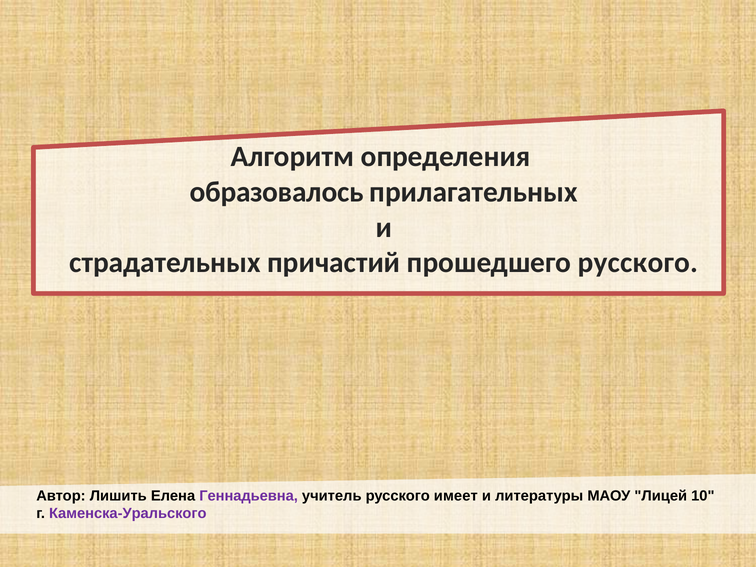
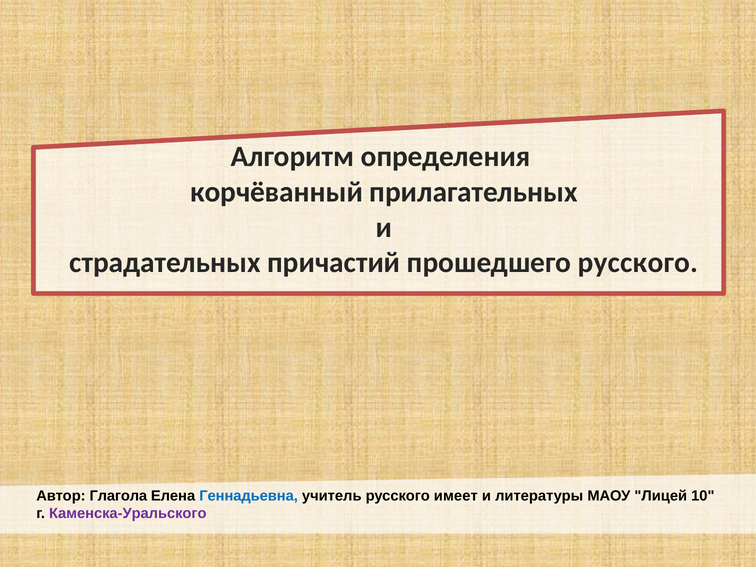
образовалось: образовалось -> корчёванный
Лишить: Лишить -> Глагола
Геннадьевна colour: purple -> blue
